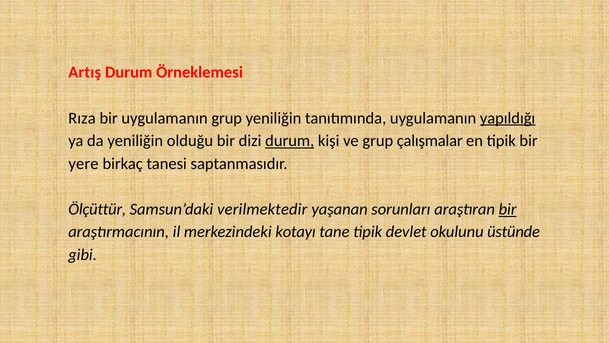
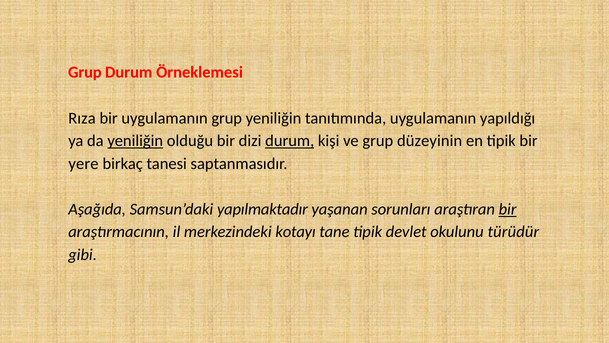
Artış at (85, 72): Artış -> Grup
yapıldığı underline: present -> none
yeniliğin at (135, 141) underline: none -> present
çalışmalar: çalışmalar -> düzeyinin
Ölçüttür: Ölçüttür -> Aşağıda
verilmektedir: verilmektedir -> yapılmaktadır
üstünde: üstünde -> türüdür
